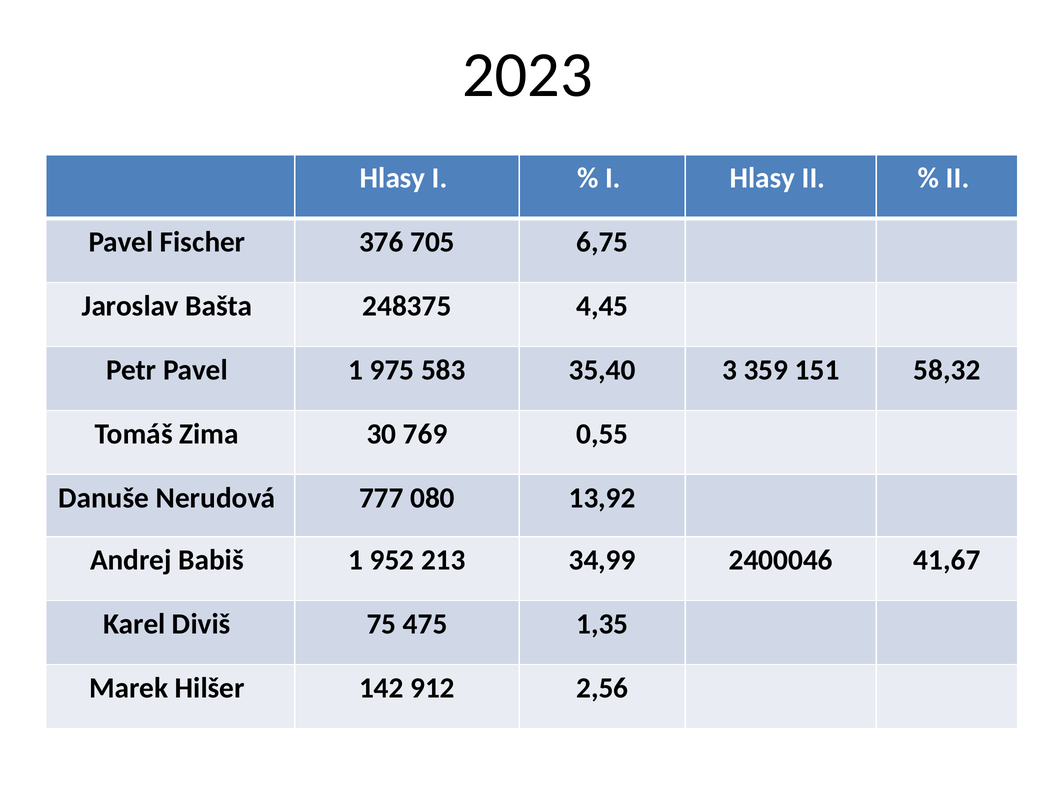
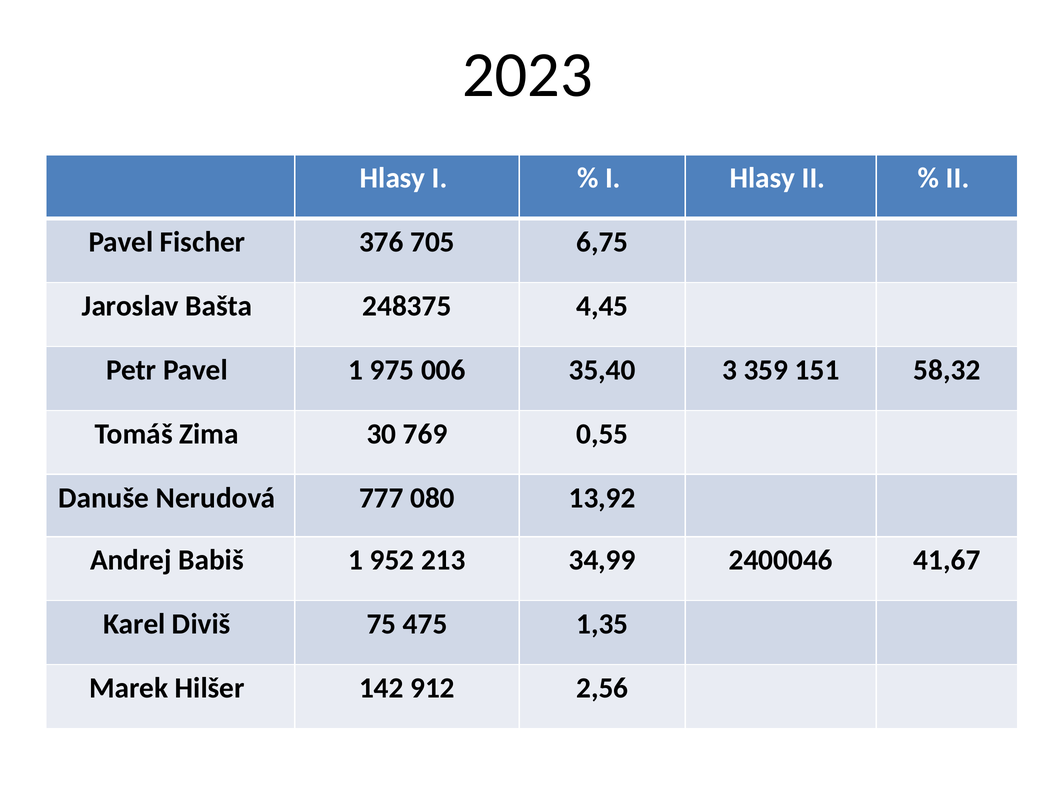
583: 583 -> 006
